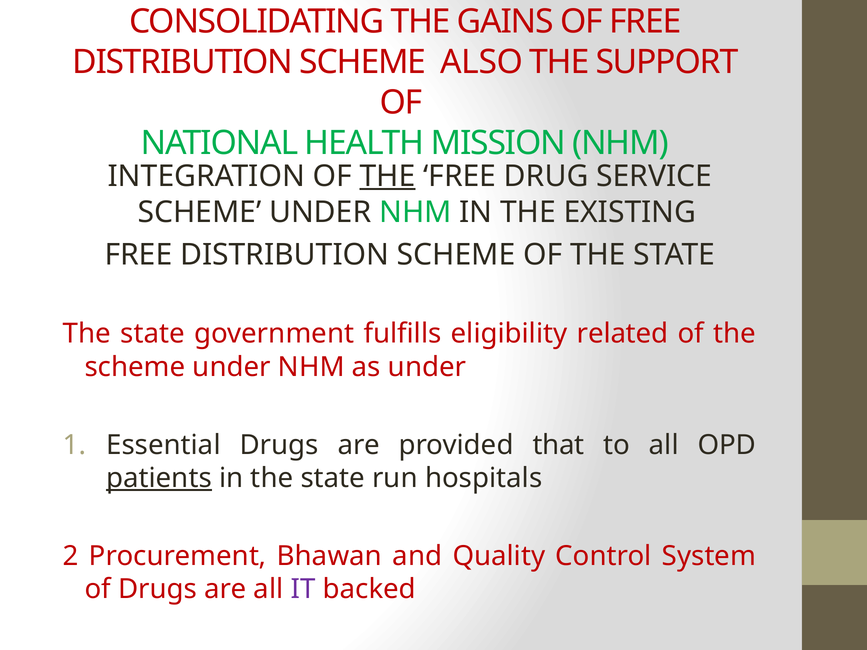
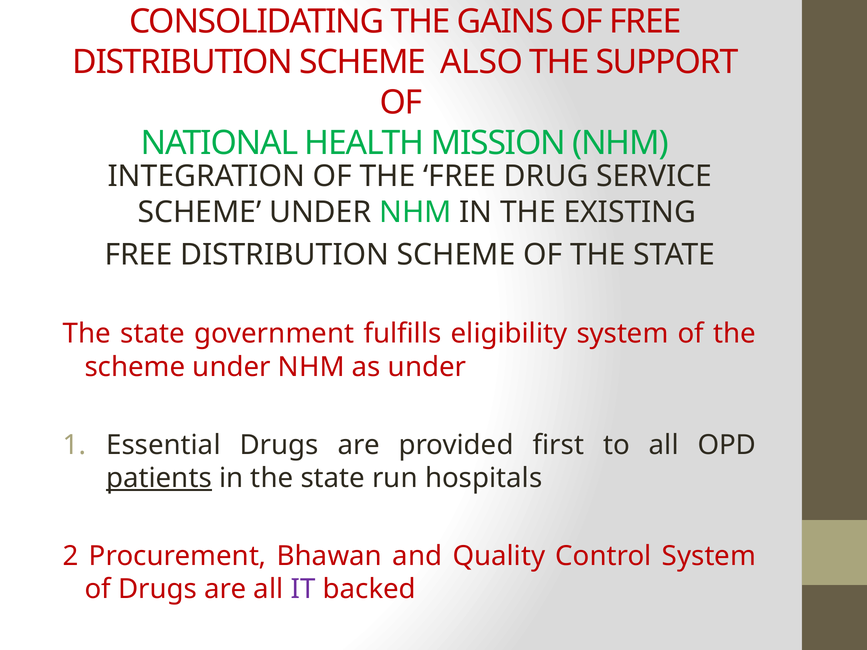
THE at (388, 176) underline: present -> none
eligibility related: related -> system
that: that -> first
